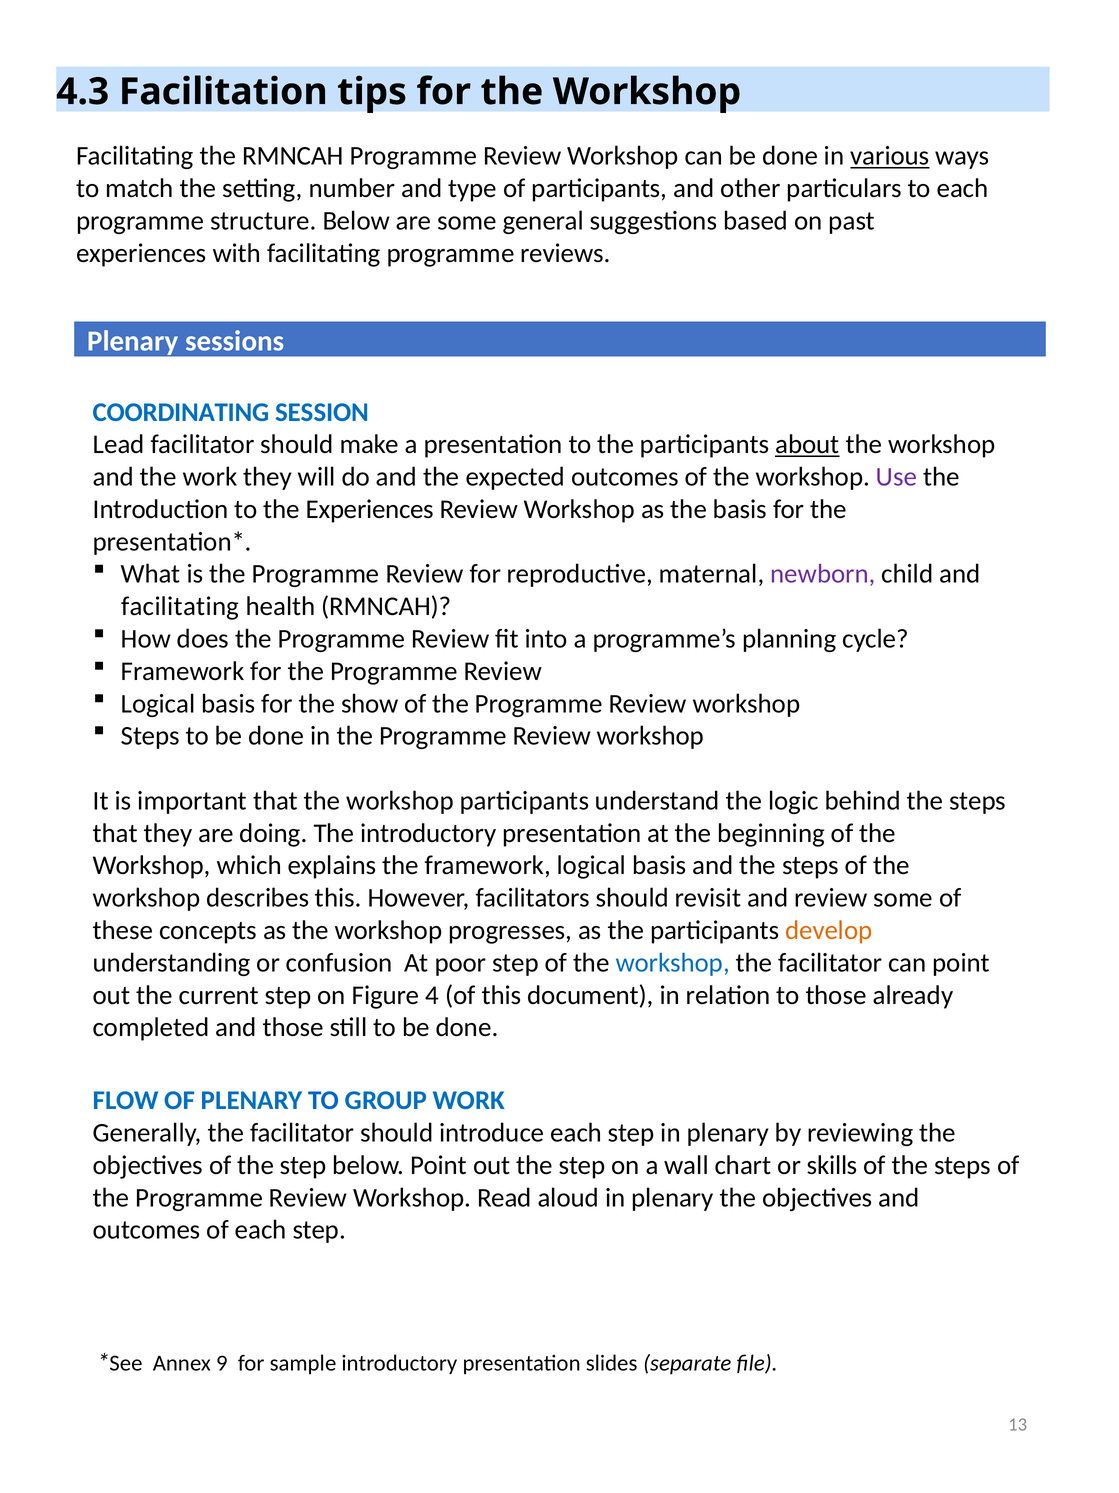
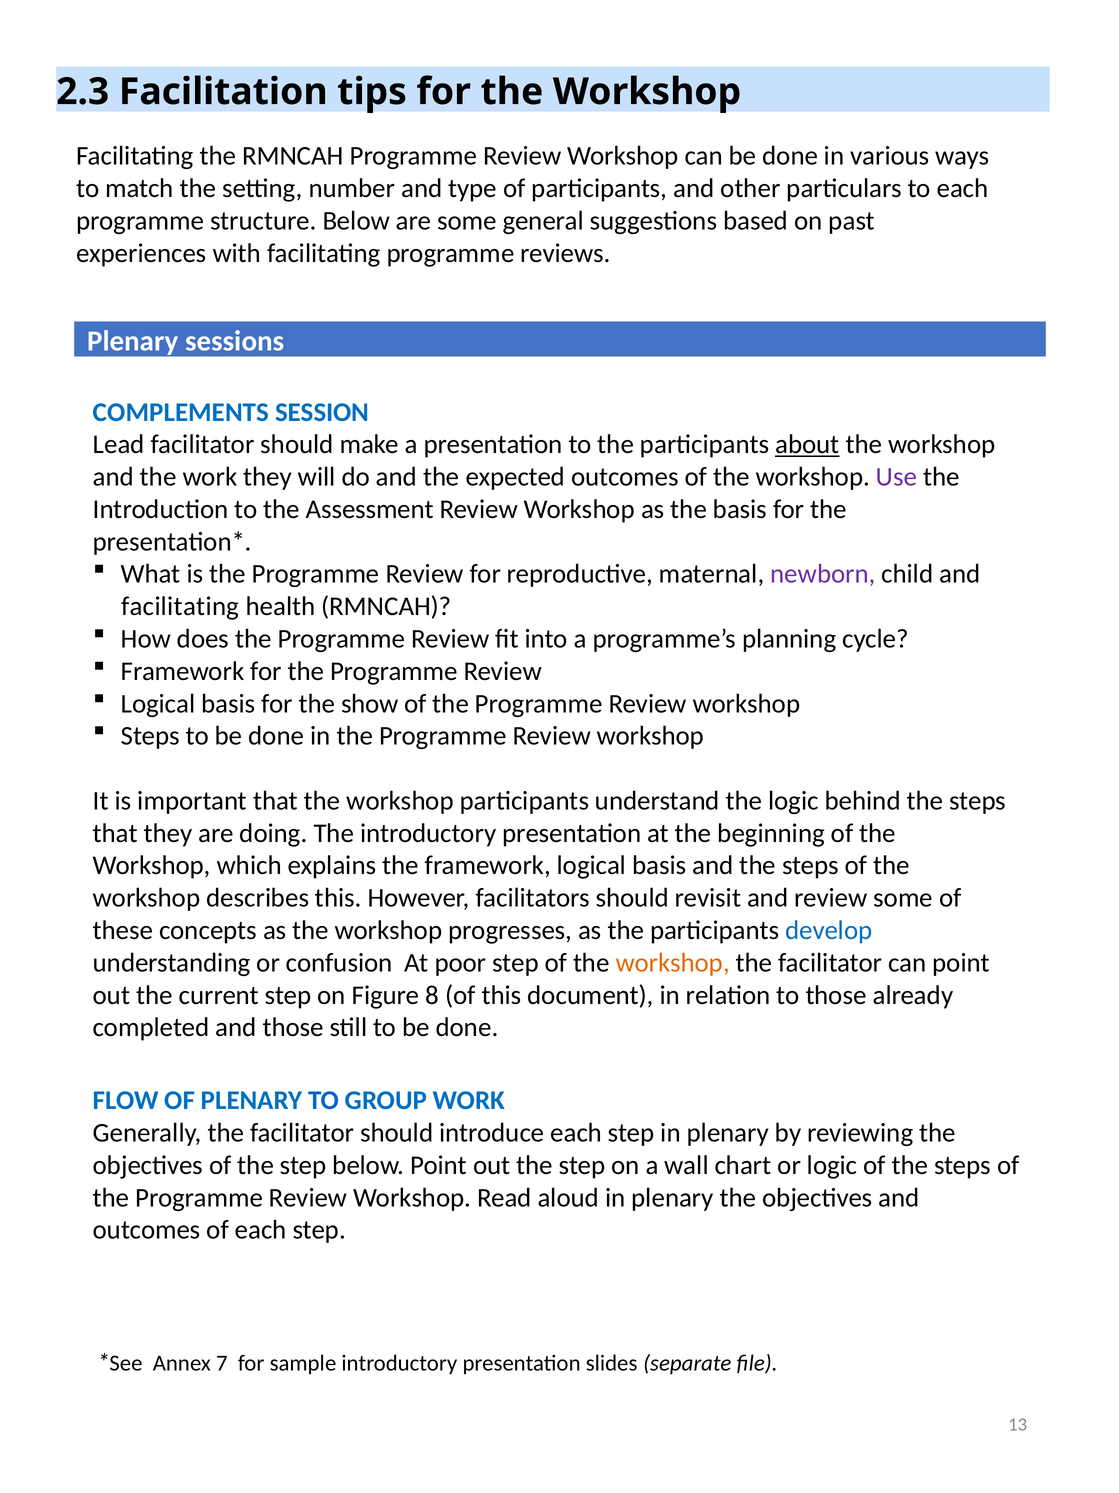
4.3: 4.3 -> 2.3
various underline: present -> none
COORDINATING: COORDINATING -> COMPLEMENTS
the Experiences: Experiences -> Assessment
develop colour: orange -> blue
workshop at (673, 962) colour: blue -> orange
4: 4 -> 8
or skills: skills -> logic
9: 9 -> 7
